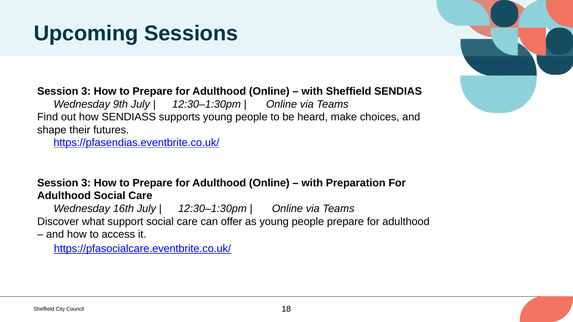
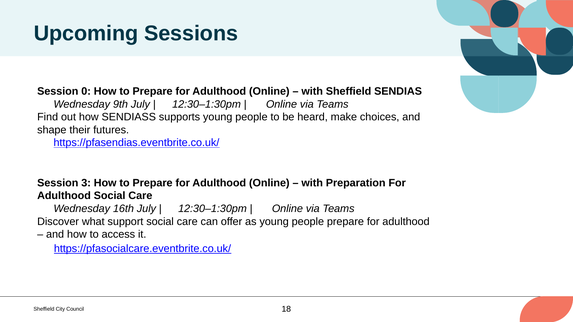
3 at (86, 91): 3 -> 0
